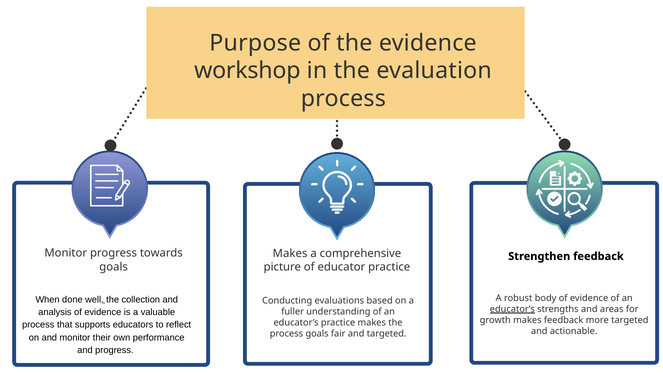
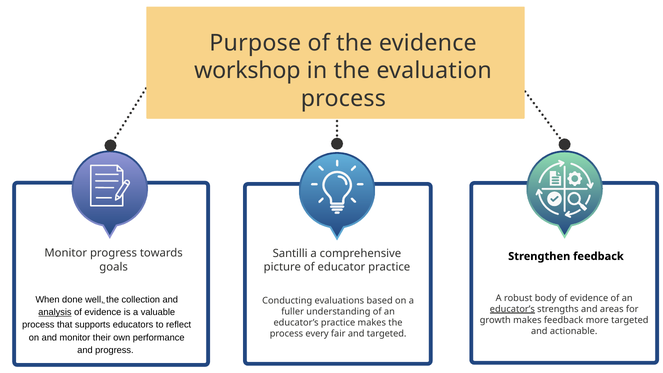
Makes at (290, 253): Makes -> Santilli
analysis underline: none -> present
process goals: goals -> every
